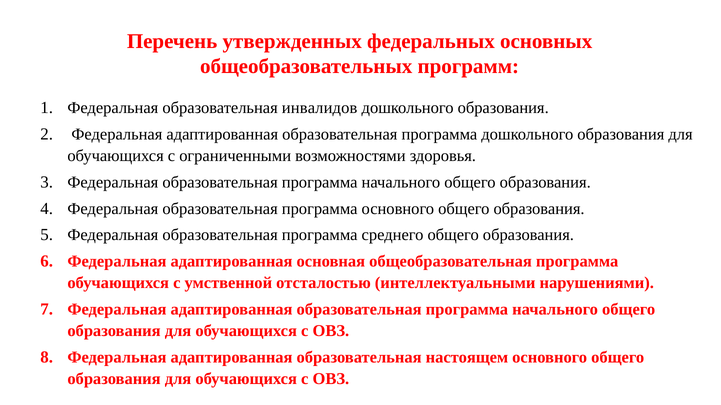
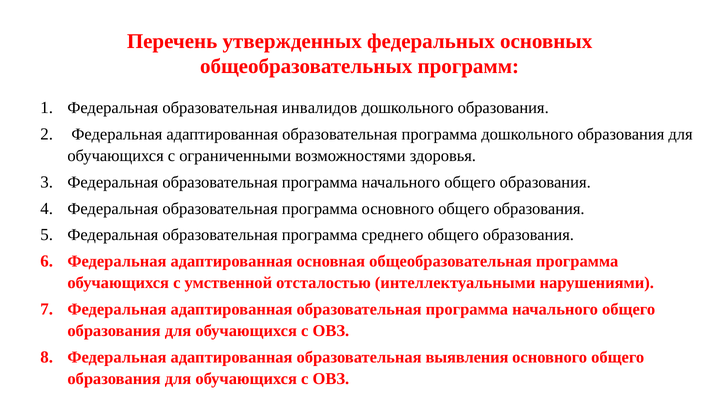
настоящем: настоящем -> выявления
